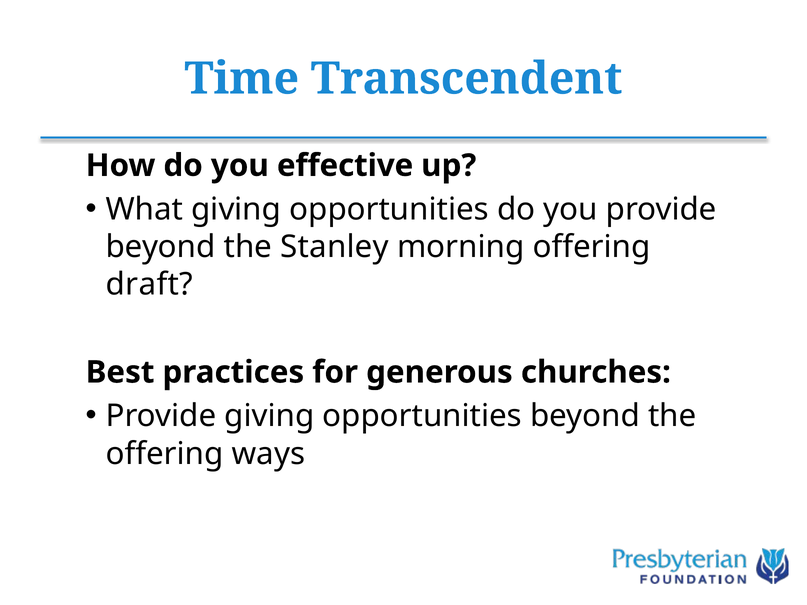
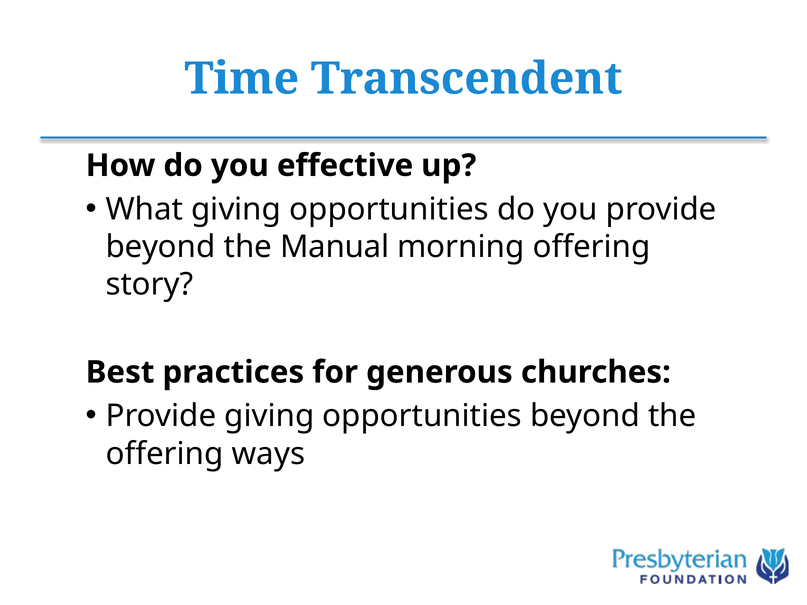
Stanley: Stanley -> Manual
draft: draft -> story
